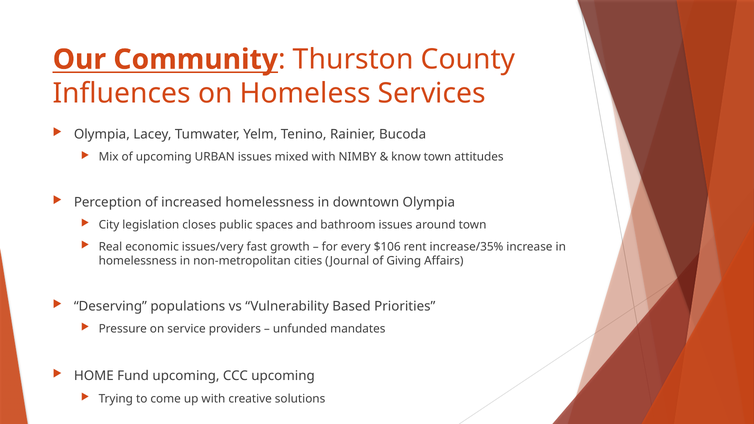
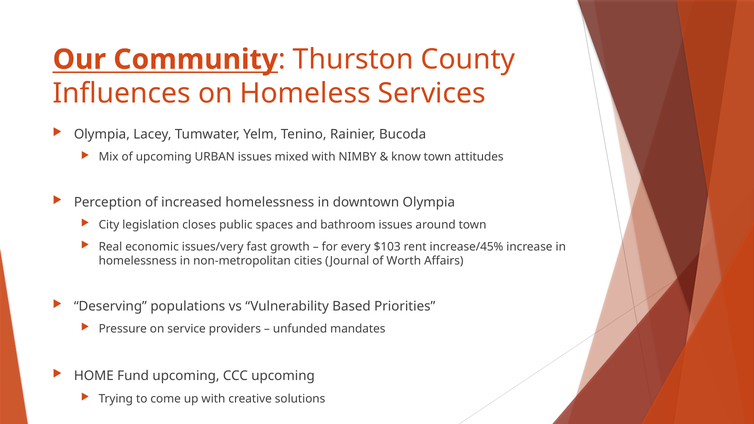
$106: $106 -> $103
increase/35%: increase/35% -> increase/45%
Giving: Giving -> Worth
